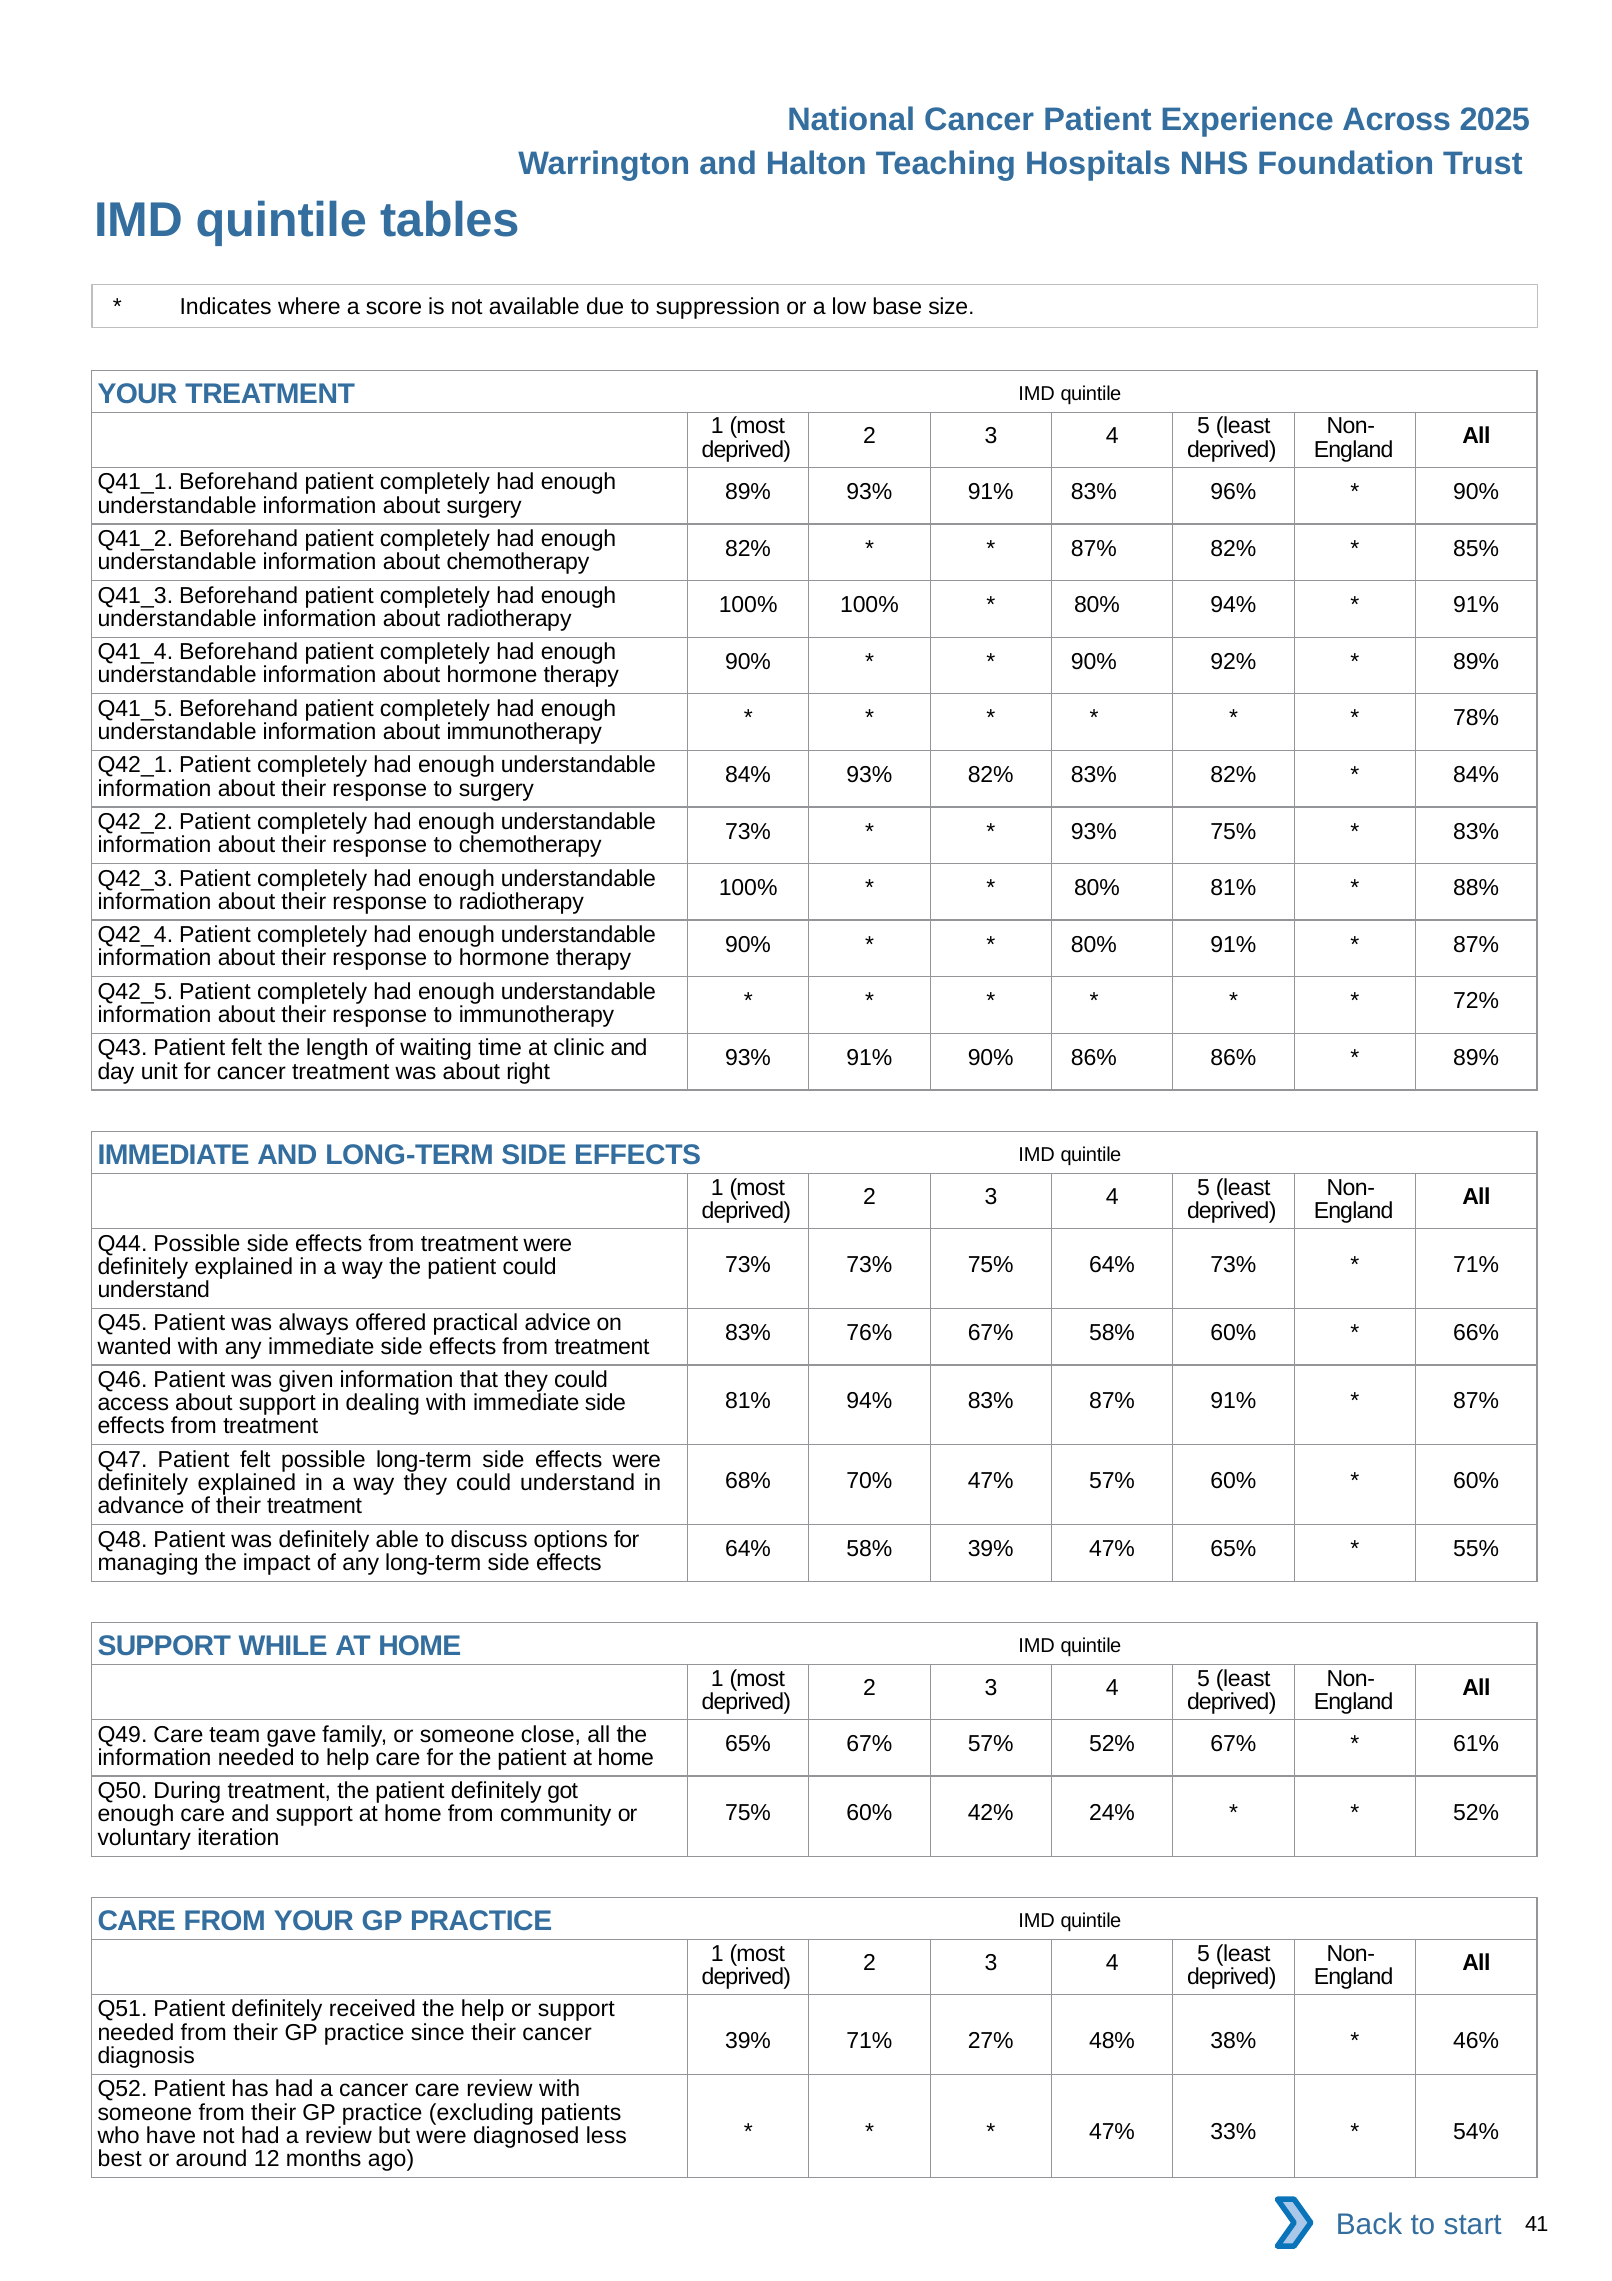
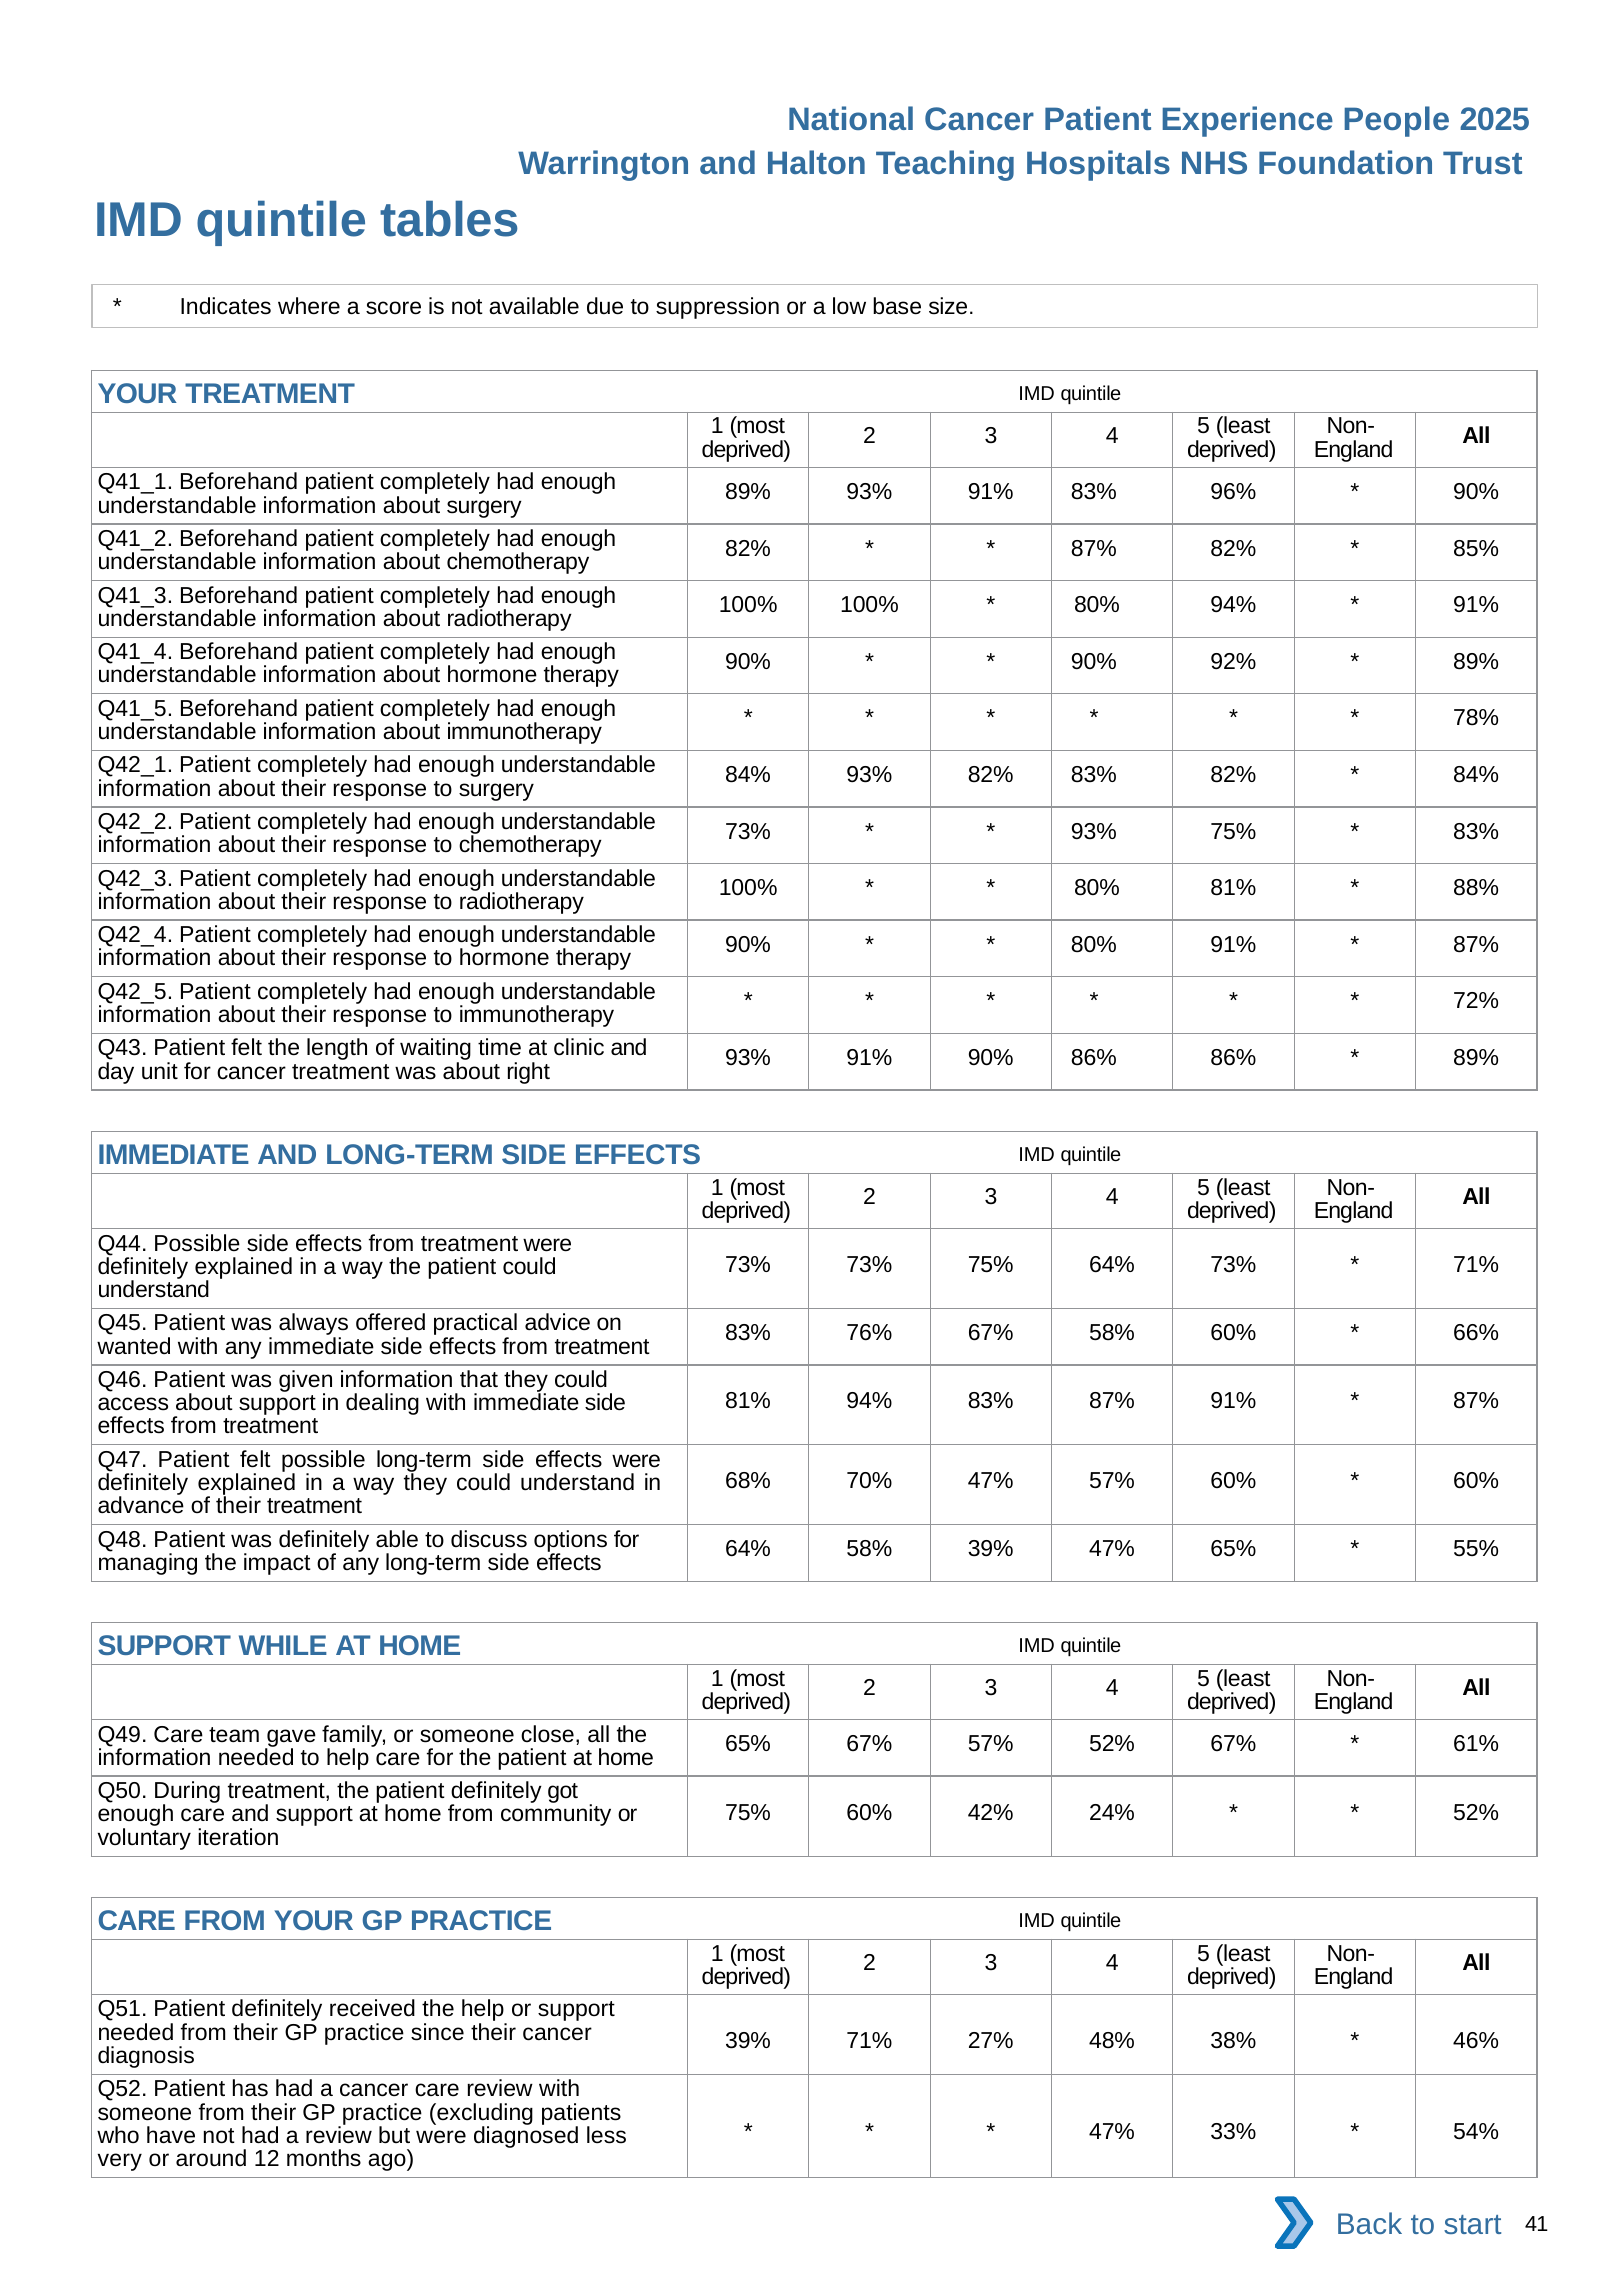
Across: Across -> People
best: best -> very
